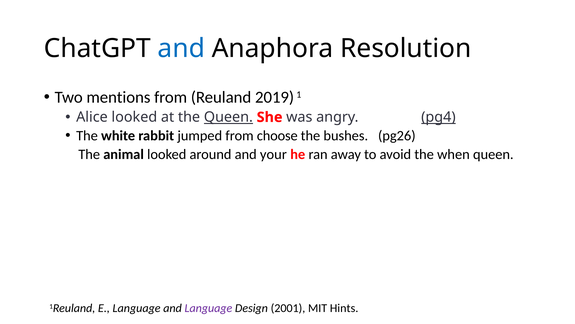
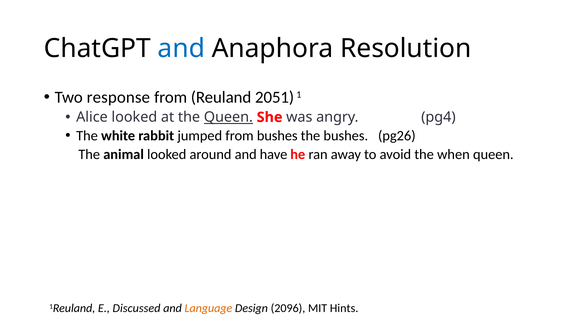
mentions: mentions -> response
2019: 2019 -> 2051
pg4 underline: present -> none
from choose: choose -> bushes
your: your -> have
E Language: Language -> Discussed
Language at (208, 308) colour: purple -> orange
2001: 2001 -> 2096
